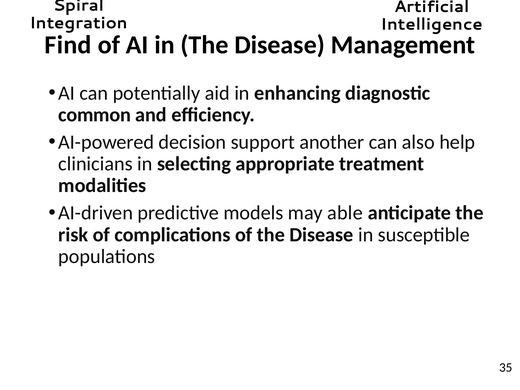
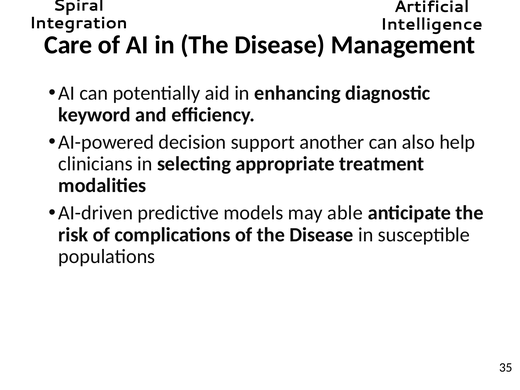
Find: Find -> Care
common: common -> keyword
